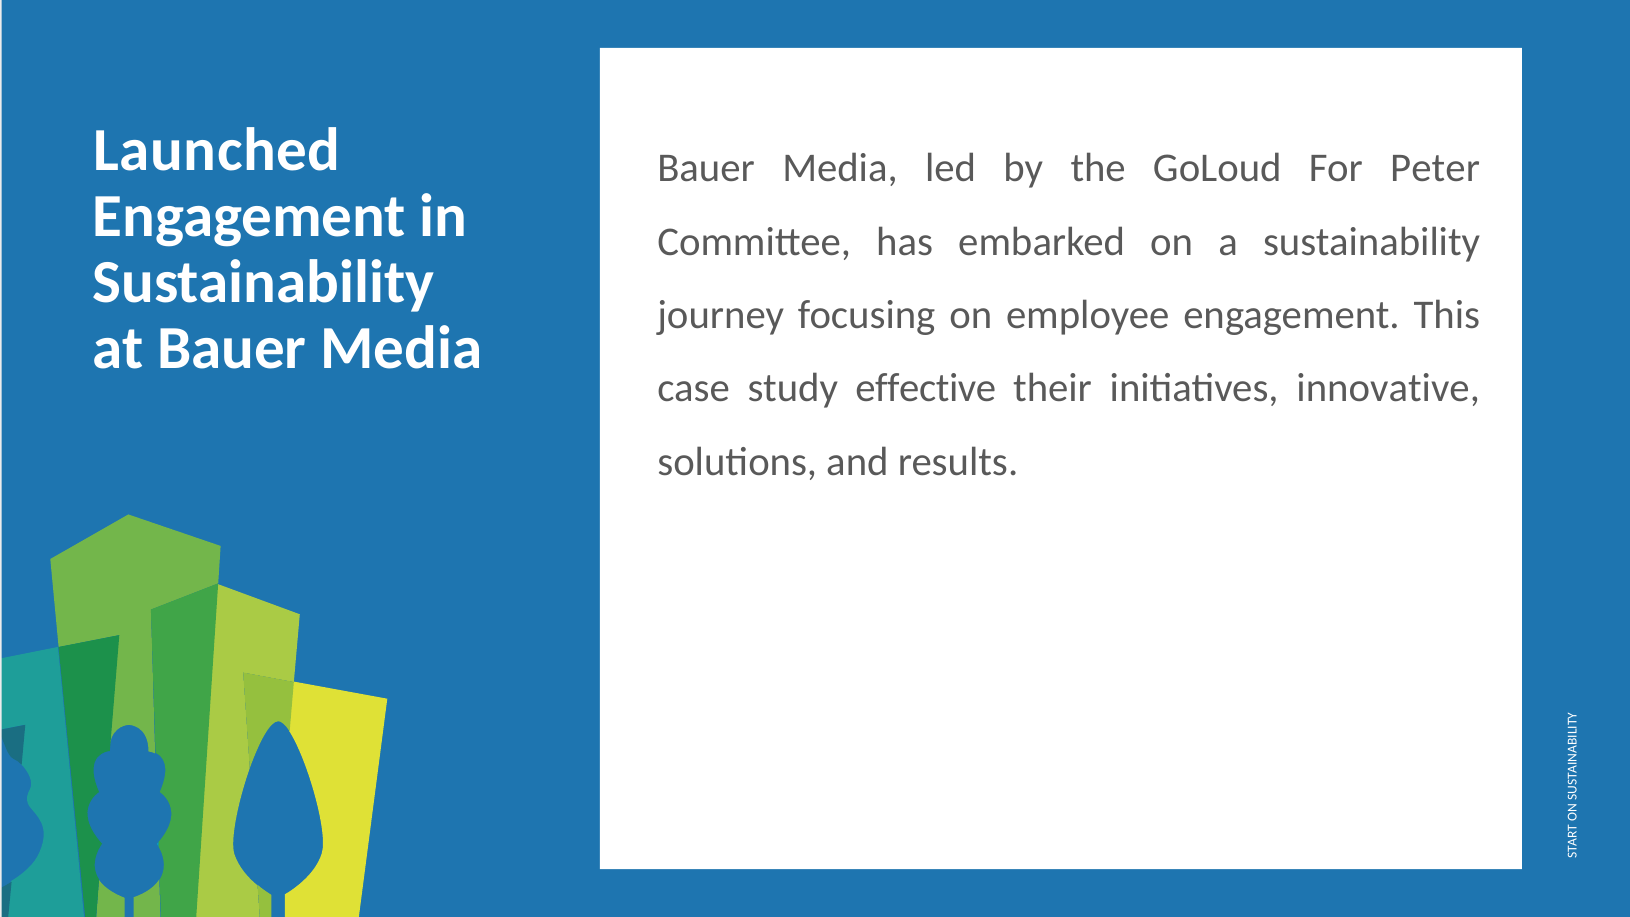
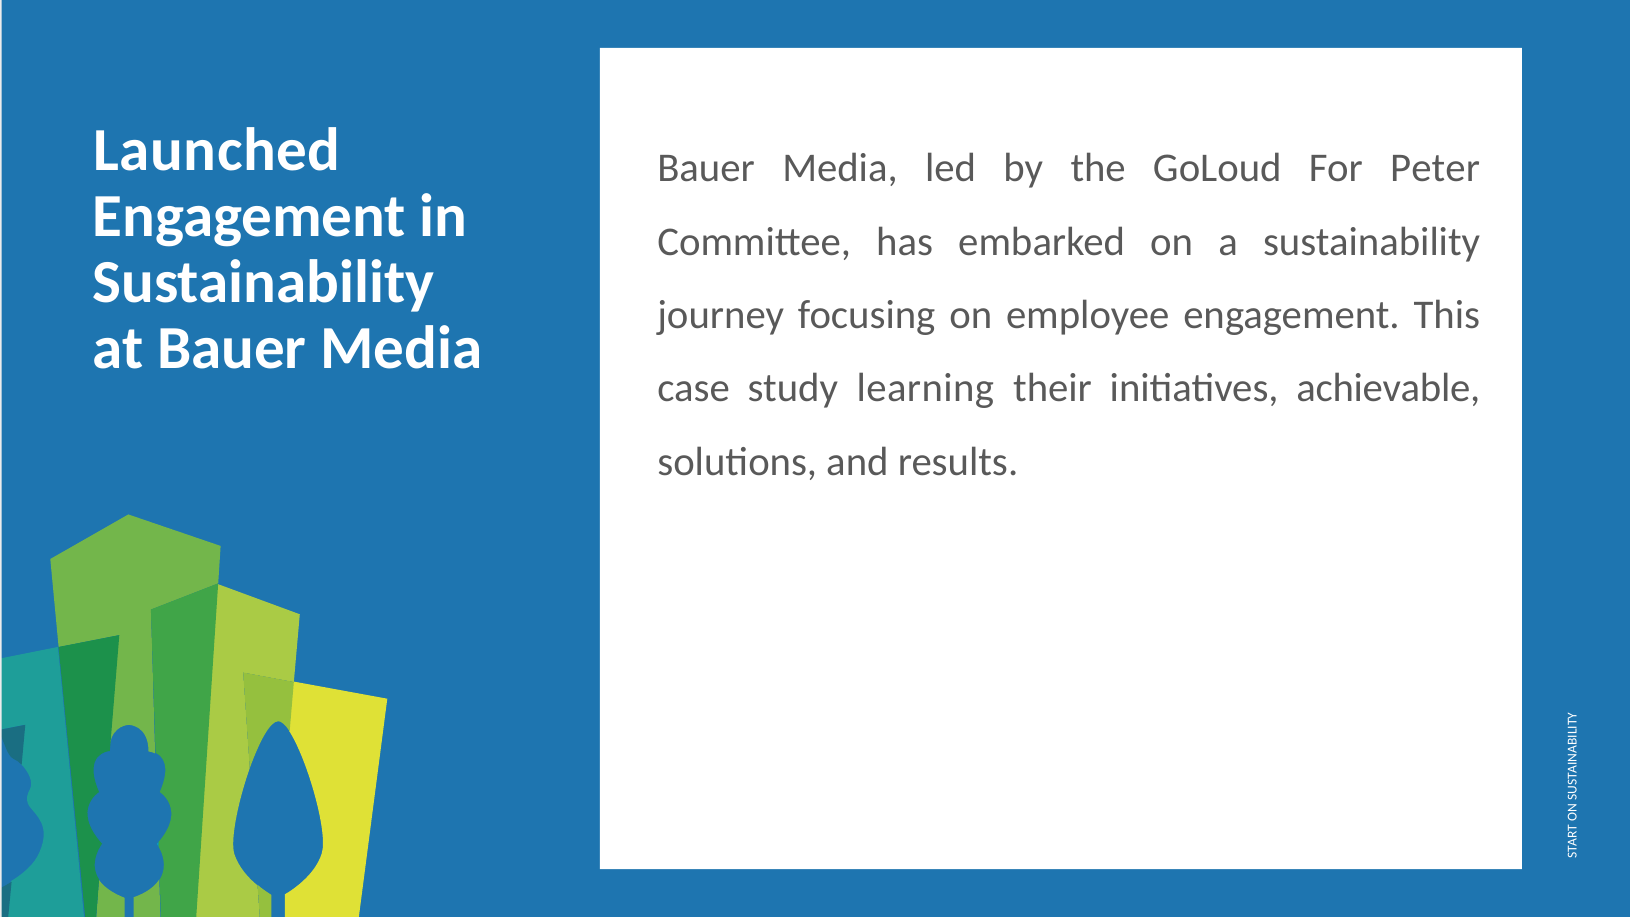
effective: effective -> learning
innovative: innovative -> achievable
